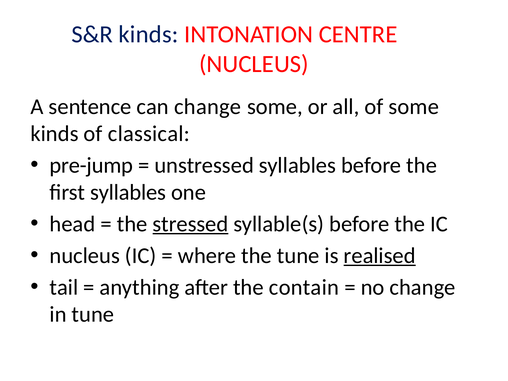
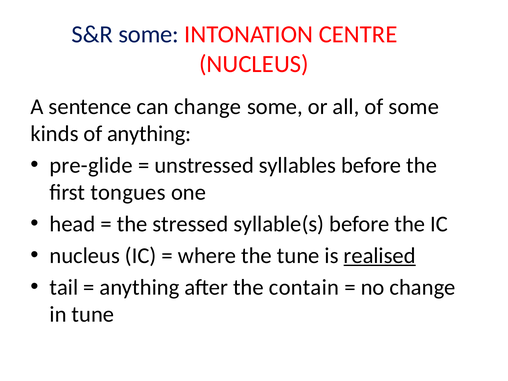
S&R kinds: kinds -> some
of classical: classical -> anything
pre-jump: pre-jump -> pre-glide
first syllables: syllables -> tongues
stressed underline: present -> none
